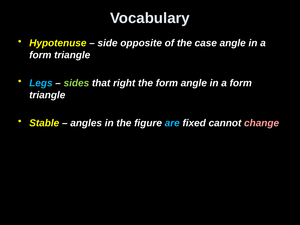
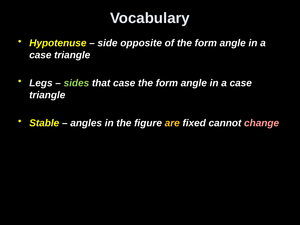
of the case: case -> form
form at (40, 55): form -> case
Legs colour: light blue -> white
that right: right -> case
form at (241, 83): form -> case
are colour: light blue -> yellow
